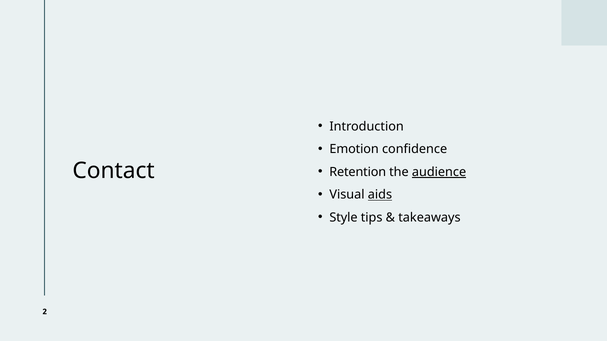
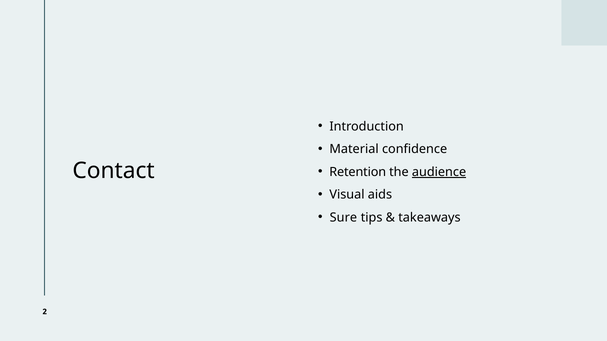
Emotion: Emotion -> Material
aids underline: present -> none
Style: Style -> Sure
